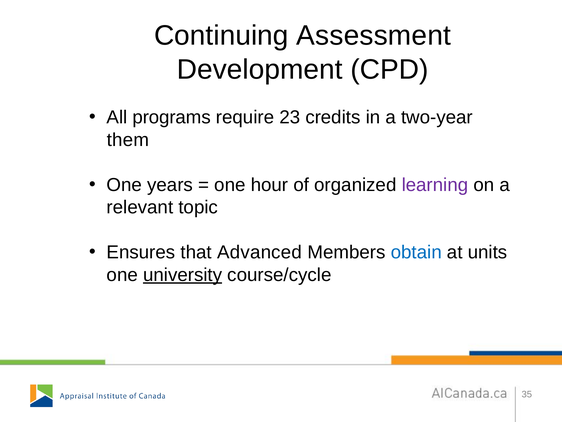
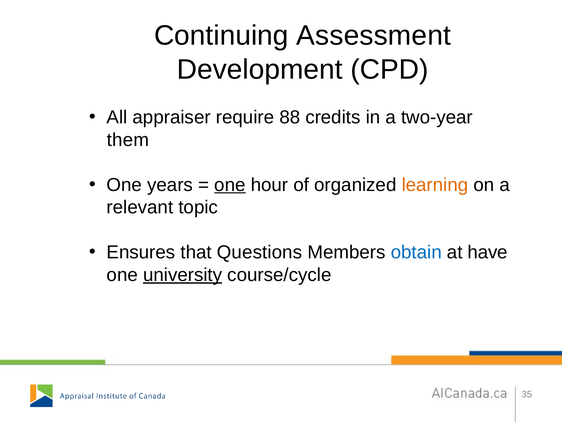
programs: programs -> appraiser
23: 23 -> 88
one at (230, 185) underline: none -> present
learning colour: purple -> orange
Advanced: Advanced -> Questions
units: units -> have
